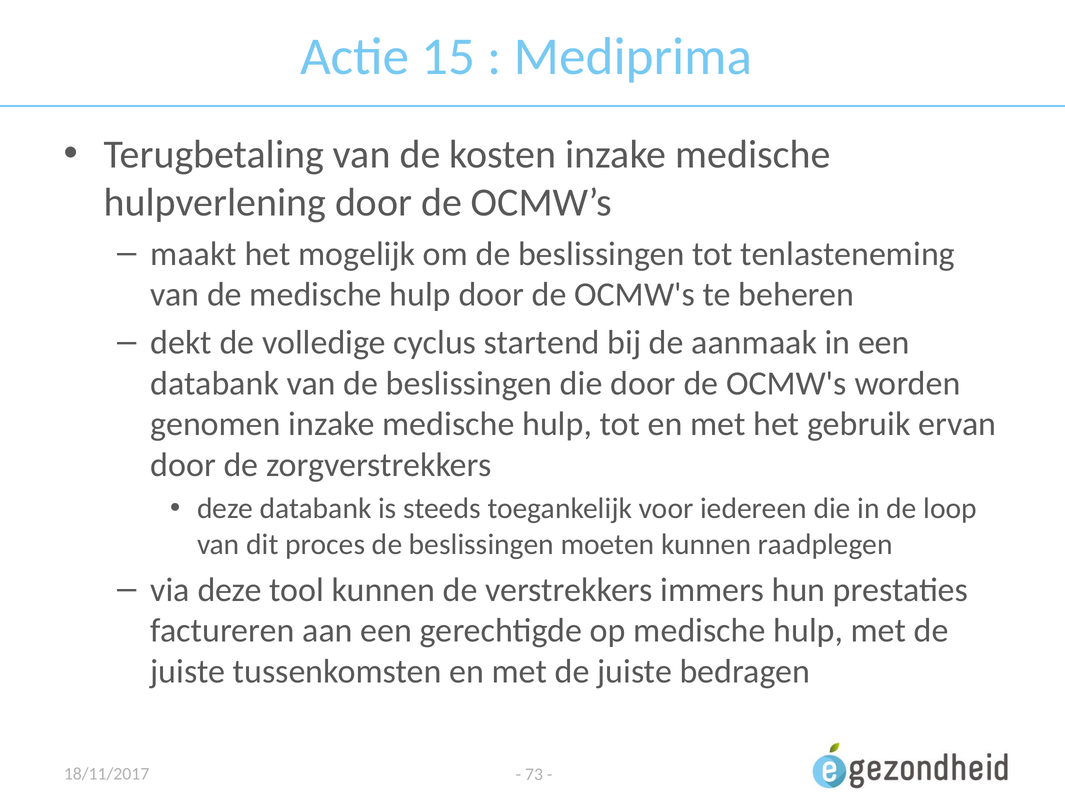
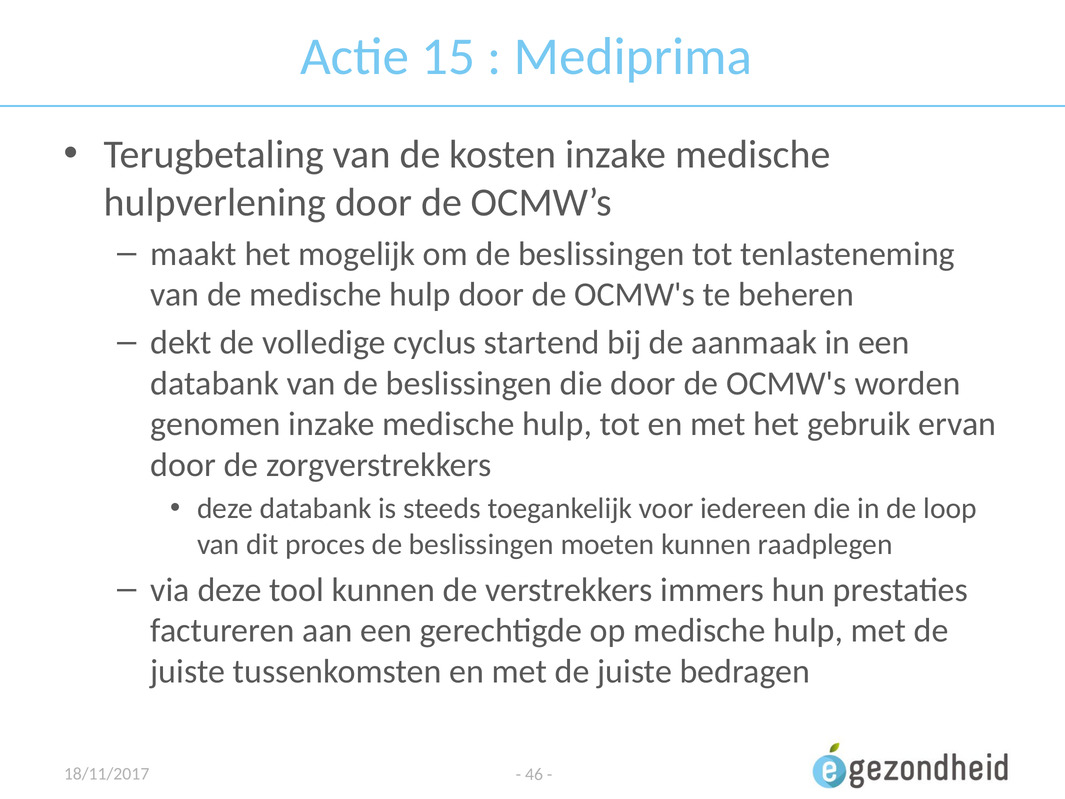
73: 73 -> 46
